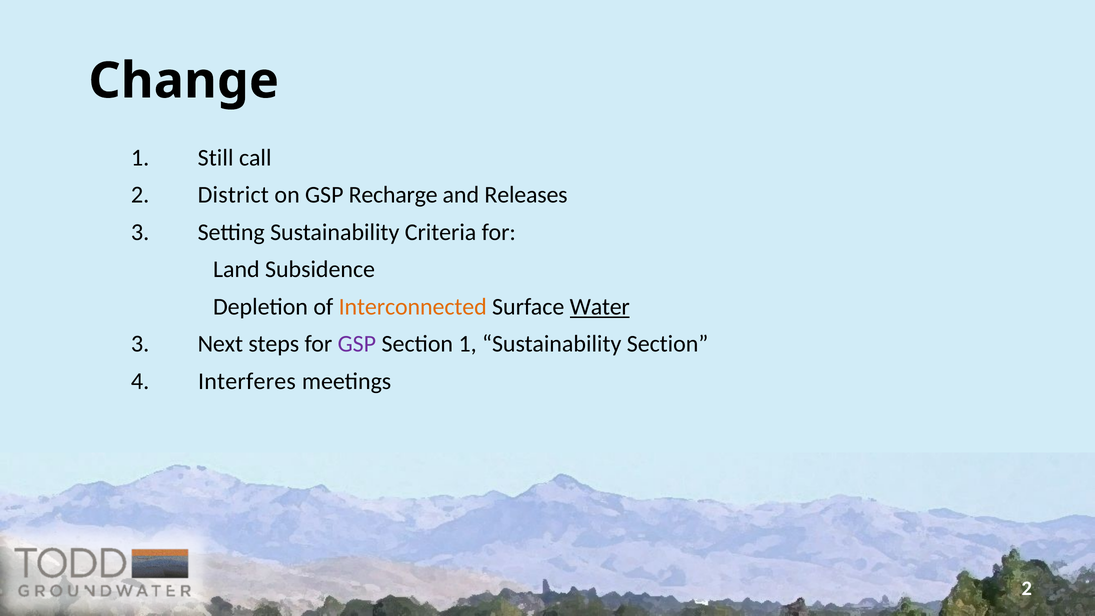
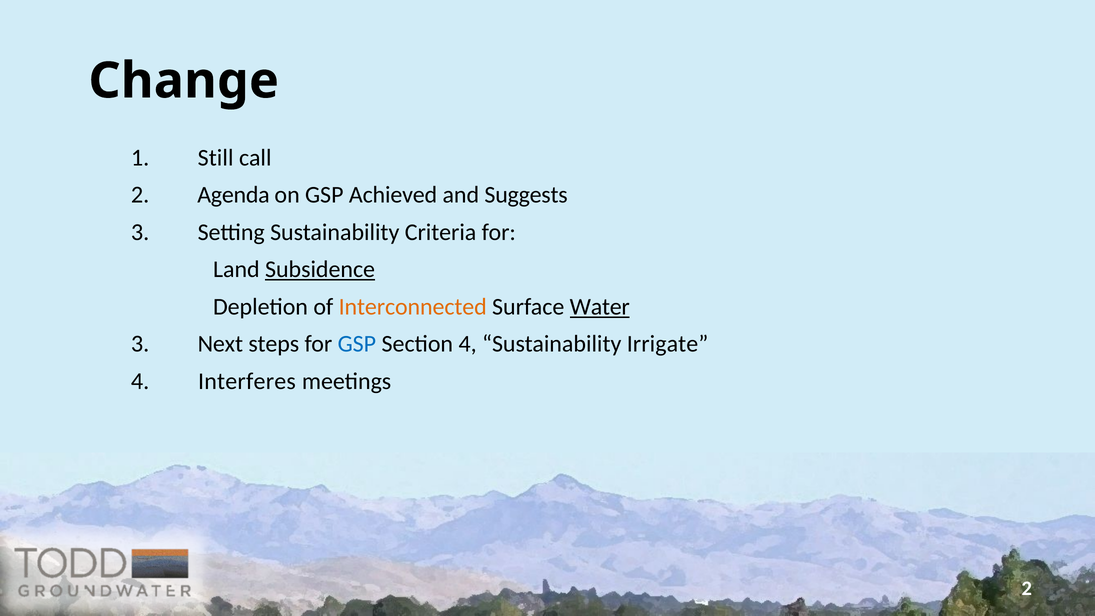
District: District -> Agenda
Recharge: Recharge -> Achieved
Releases: Releases -> Suggests
Subsidence underline: none -> present
GSP at (357, 344) colour: purple -> blue
Section 1: 1 -> 4
Sustainability Section: Section -> Irrigate
